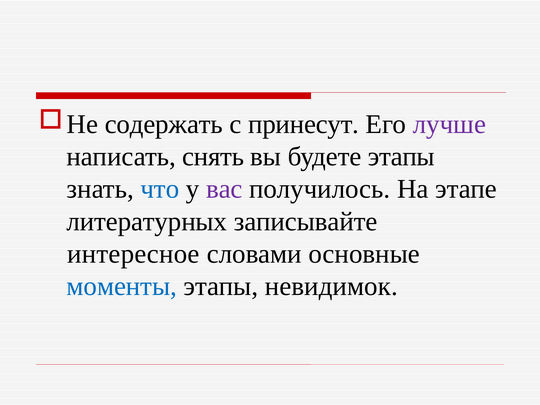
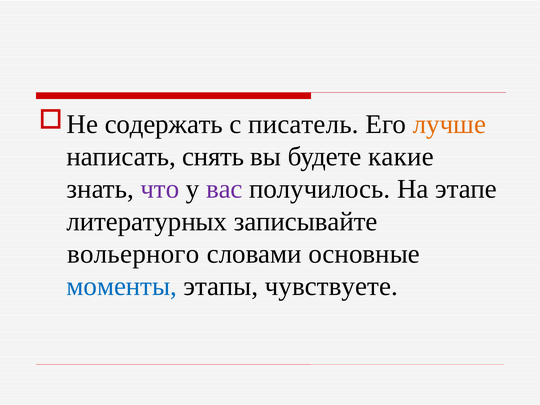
принесут: принесут -> писатель
лучше colour: purple -> orange
будете этапы: этапы -> какие
что colour: blue -> purple
интересное: интересное -> вольерного
невидимок: невидимок -> чувствуете
